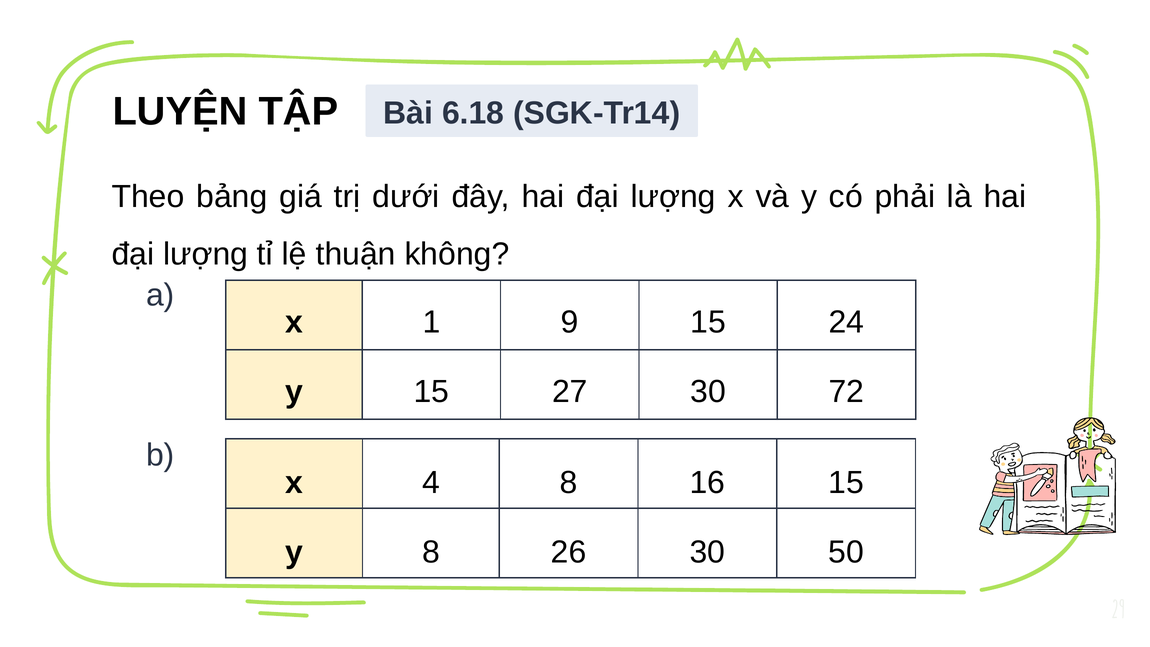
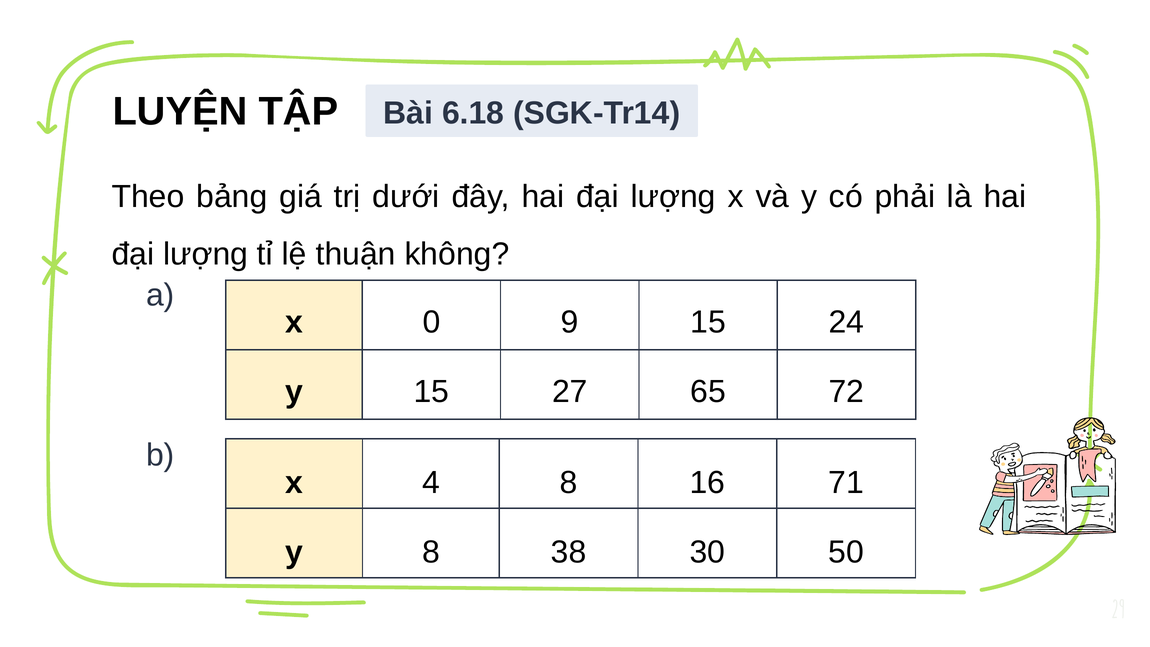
1: 1 -> 0
27 30: 30 -> 65
16 15: 15 -> 71
26: 26 -> 38
